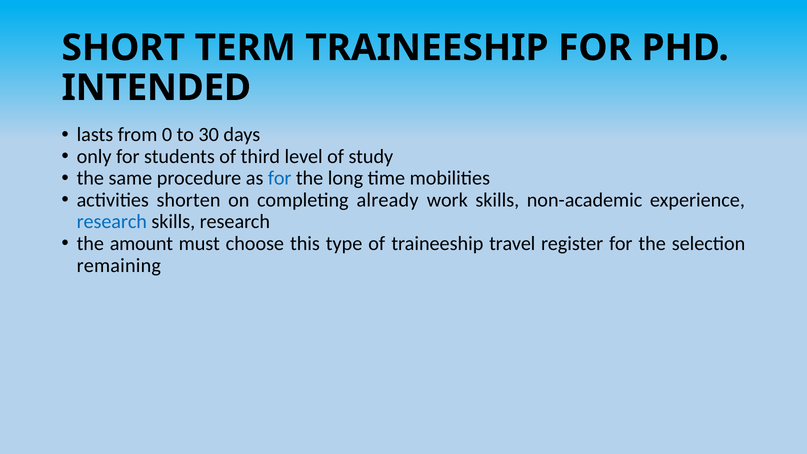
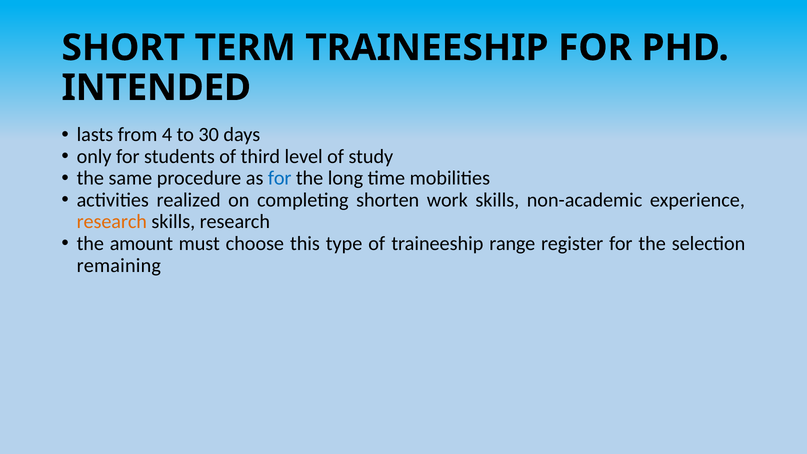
0: 0 -> 4
shorten: shorten -> realized
already: already -> shorten
research at (112, 222) colour: blue -> orange
travel: travel -> range
